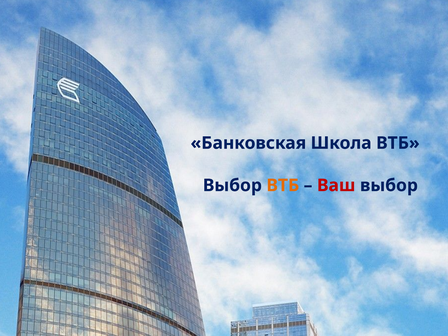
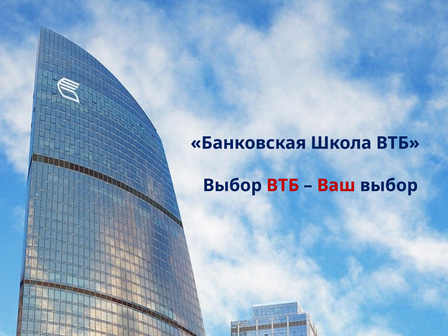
ВТБ at (283, 185) colour: orange -> red
